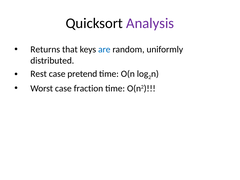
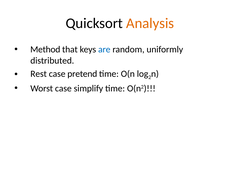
Analysis colour: purple -> orange
Returns: Returns -> Method
fraction: fraction -> simplify
